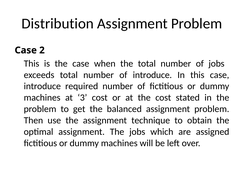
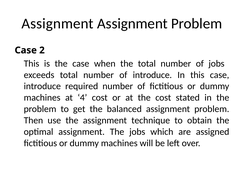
Distribution at (58, 24): Distribution -> Assignment
3: 3 -> 4
